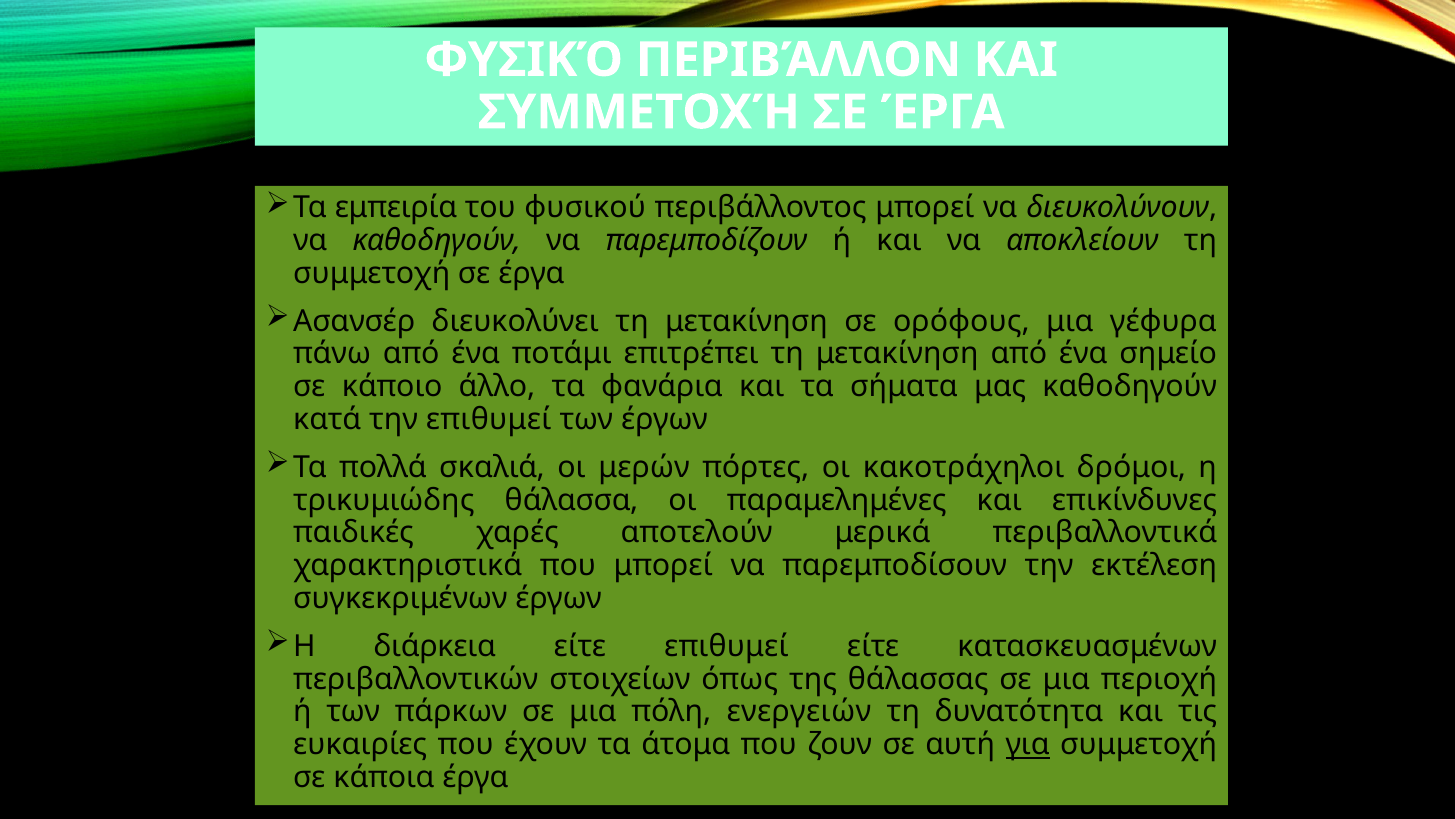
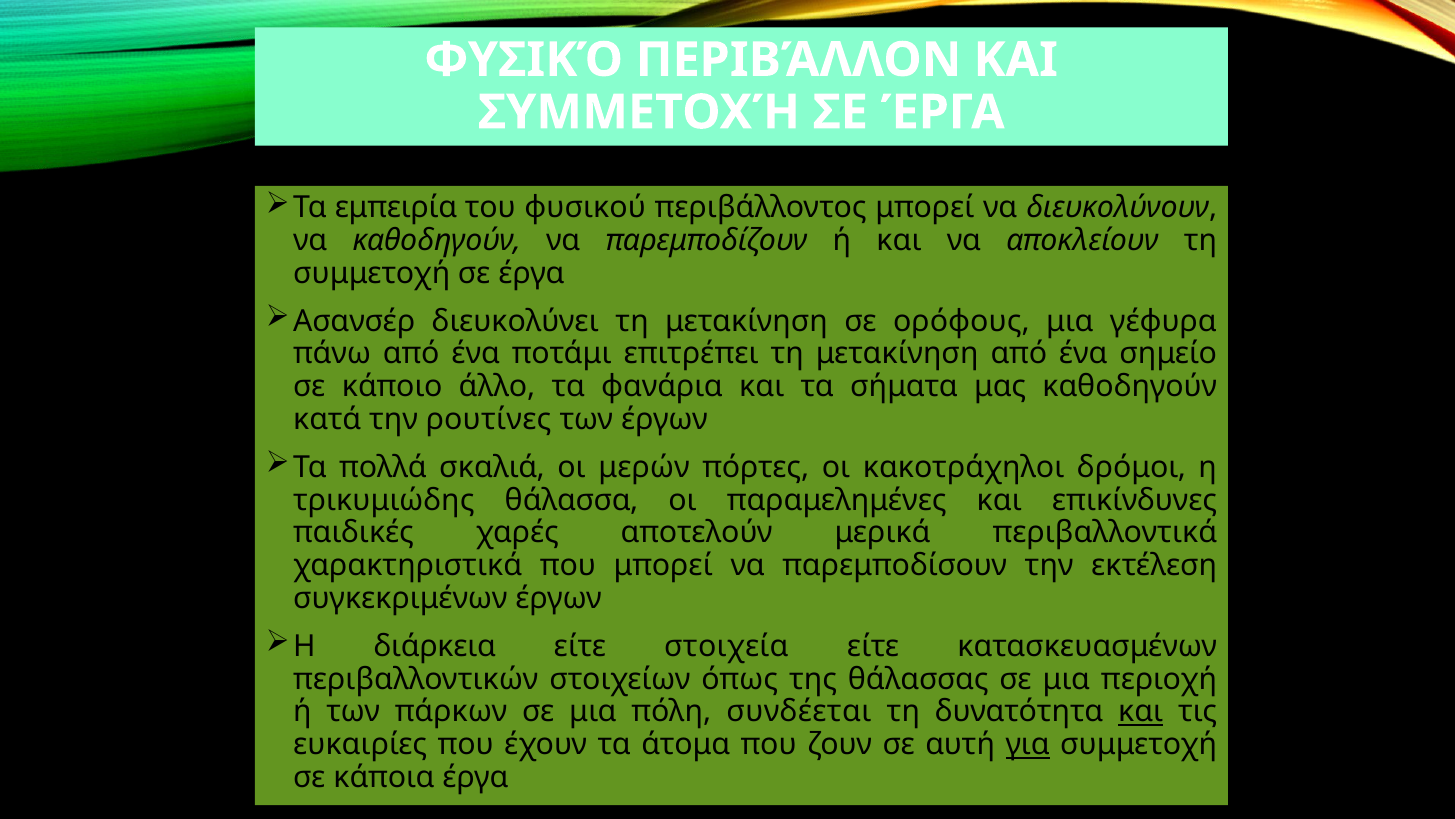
την επιθυμεί: επιθυμεί -> ρουτίνες
είτε επιθυμεί: επιθυμεί -> στοιχεία
ενεργειών: ενεργειών -> συνδέεται
και at (1141, 711) underline: none -> present
